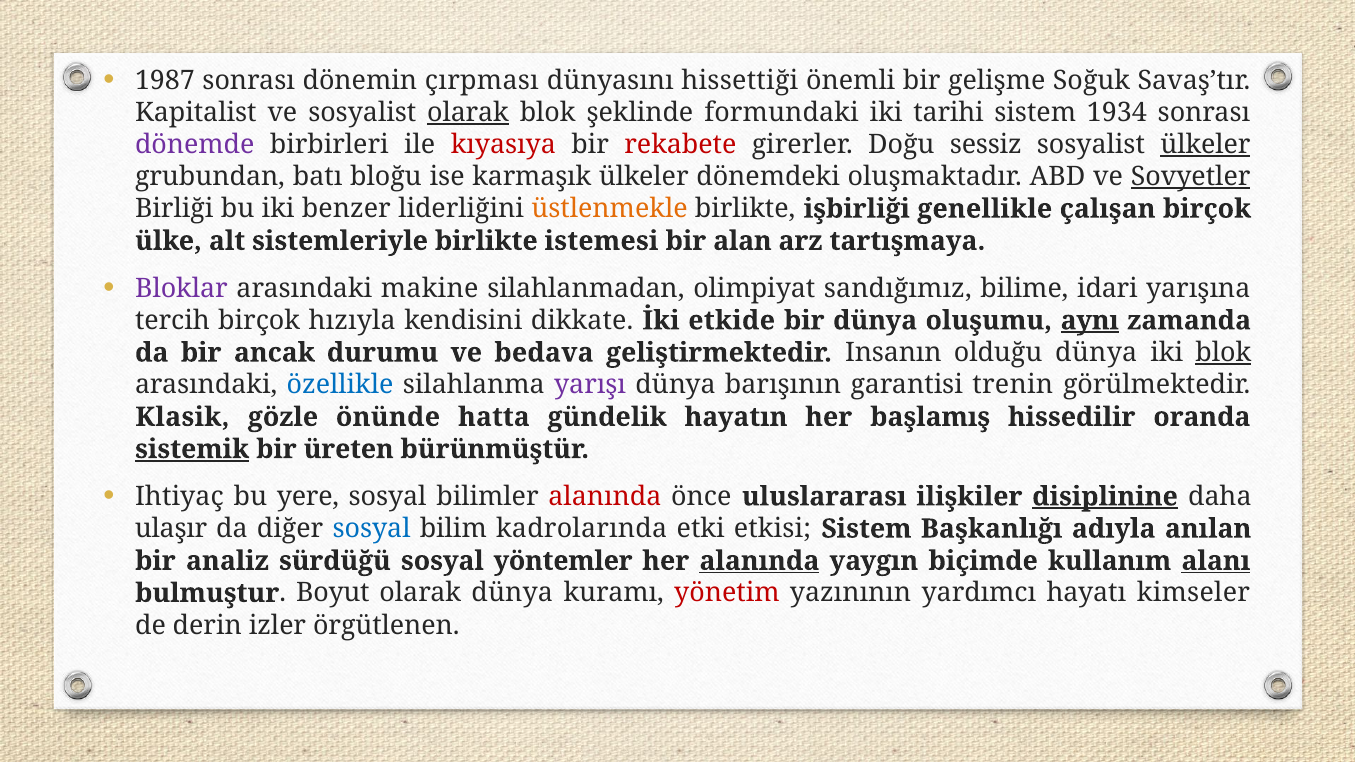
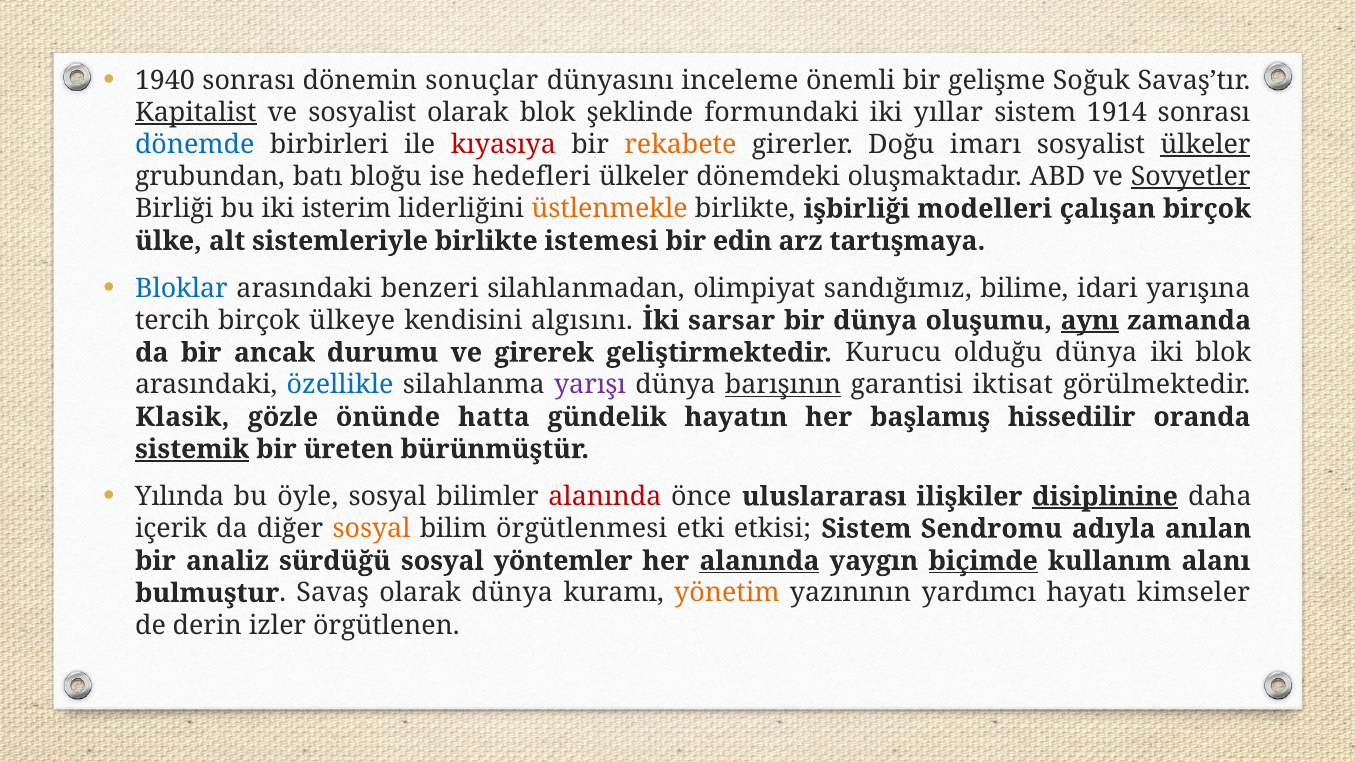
1987: 1987 -> 1940
çırpması: çırpması -> sonuçlar
hissettiği: hissettiği -> inceleme
Kapitalist underline: none -> present
olarak at (468, 112) underline: present -> none
tarihi: tarihi -> yıllar
1934: 1934 -> 1914
dönemde colour: purple -> blue
rekabete colour: red -> orange
sessiz: sessiz -> imarı
karmaşık: karmaşık -> hedefleri
benzer: benzer -> isterim
genellikle: genellikle -> modelleri
alan: alan -> edin
Bloklar colour: purple -> blue
makine: makine -> benzeri
hızıyla: hızıyla -> ülkeye
dikkate: dikkate -> algısını
etkide: etkide -> sarsar
bedava: bedava -> girerek
Insanın: Insanın -> Kurucu
blok at (1223, 353) underline: present -> none
barışının underline: none -> present
trenin: trenin -> iktisat
Ihtiyaç: Ihtiyaç -> Yılında
yere: yere -> öyle
ulaşır: ulaşır -> içerik
sosyal at (372, 529) colour: blue -> orange
kadrolarında: kadrolarında -> örgütlenmesi
Başkanlığı: Başkanlığı -> Sendromu
biçimde underline: none -> present
alanı underline: present -> none
Boyut: Boyut -> Savaş
yönetim colour: red -> orange
